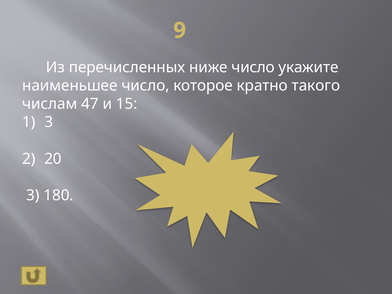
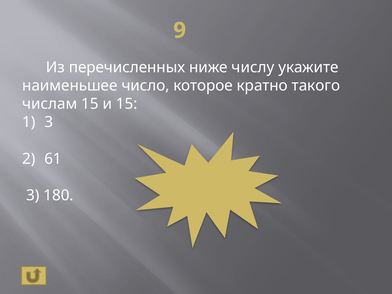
ниже число: число -> числу
числам 47: 47 -> 15
20: 20 -> 61
